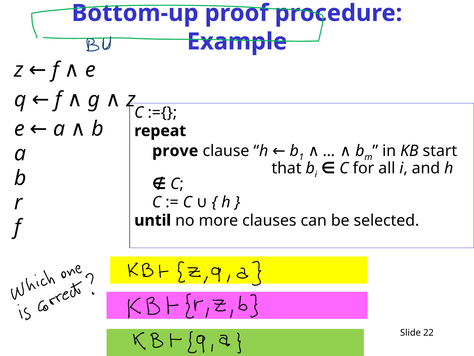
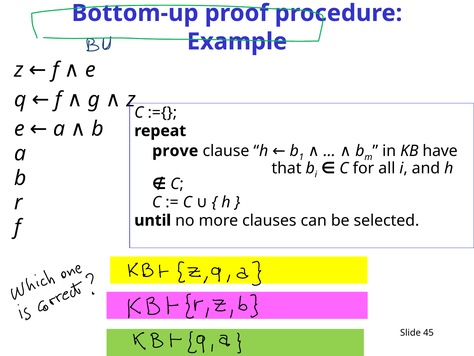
start: start -> have
22: 22 -> 45
